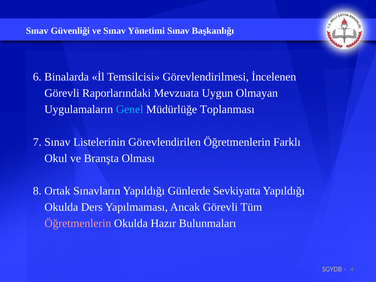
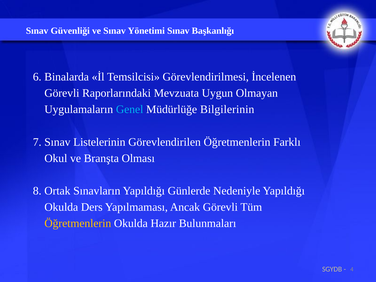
Toplanması: Toplanması -> Bilgilerinin
Sevkiyatta: Sevkiyatta -> Nedeniyle
Öğretmenlerin at (78, 223) colour: pink -> yellow
